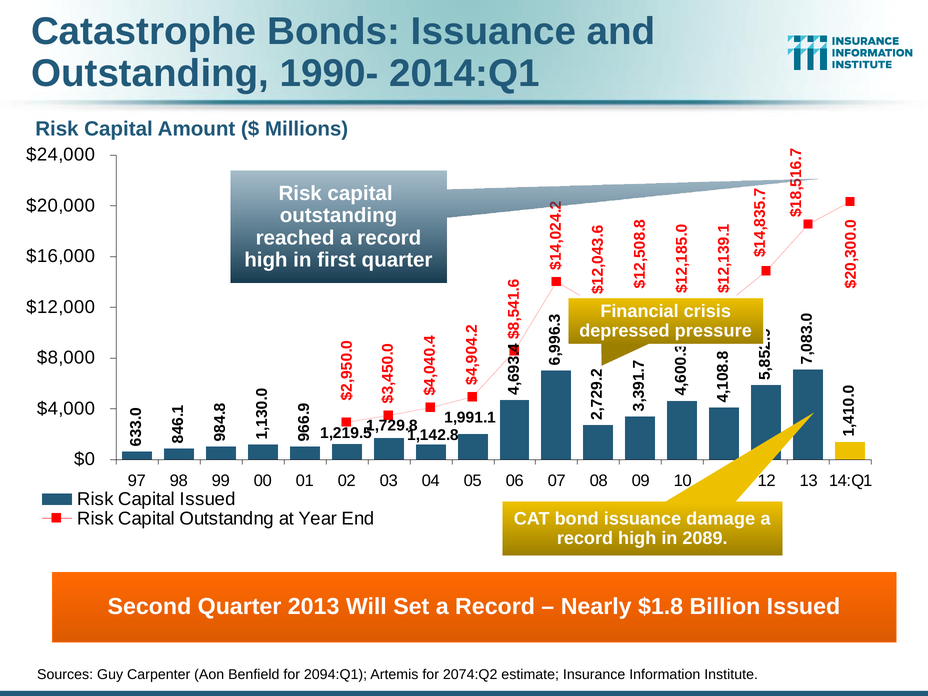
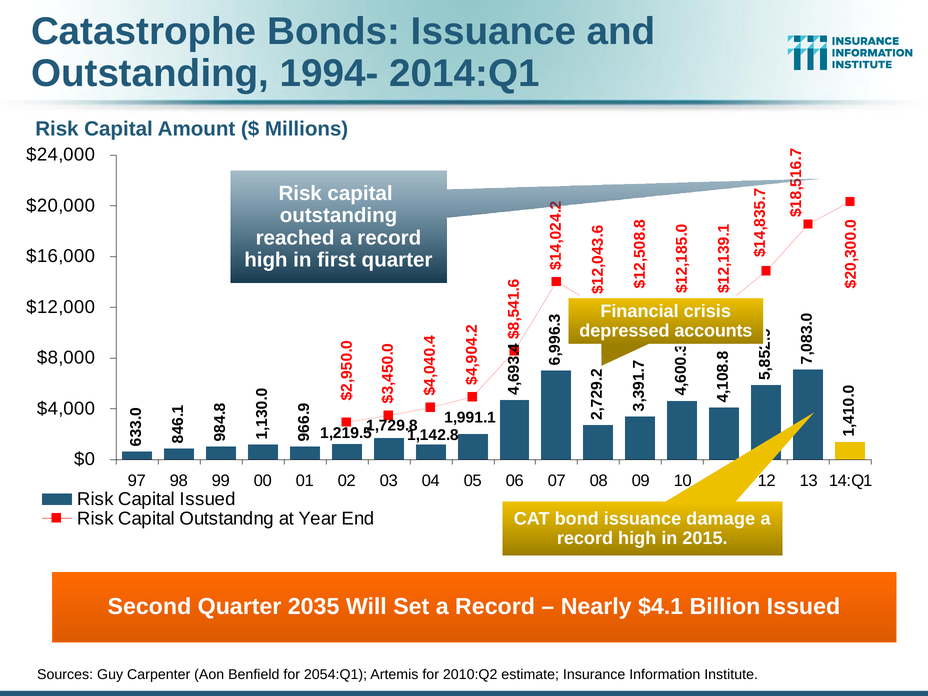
1990-: 1990- -> 1994-
pressure: pressure -> accounts
2089: 2089 -> 2015
2013: 2013 -> 2035
$1.8: $1.8 -> $4.1
2094:Q1: 2094:Q1 -> 2054:Q1
2074:Q2: 2074:Q2 -> 2010:Q2
